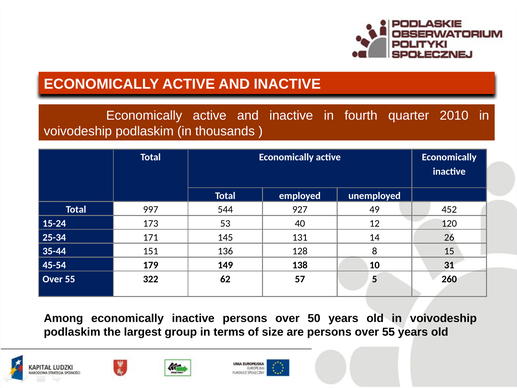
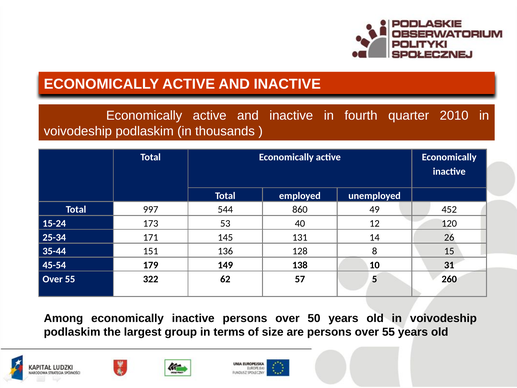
927: 927 -> 860
